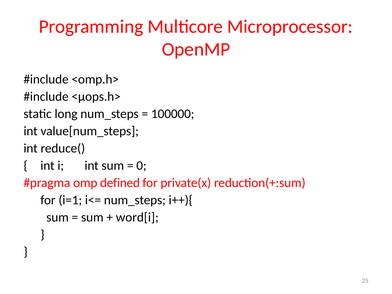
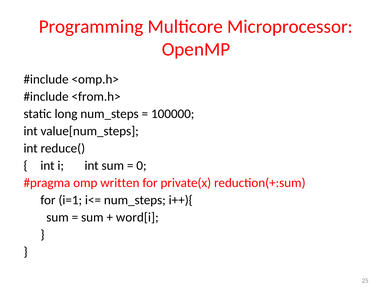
<µops.h>: <µops.h> -> <from.h>
defined: defined -> written
